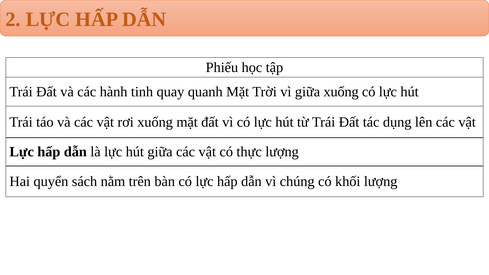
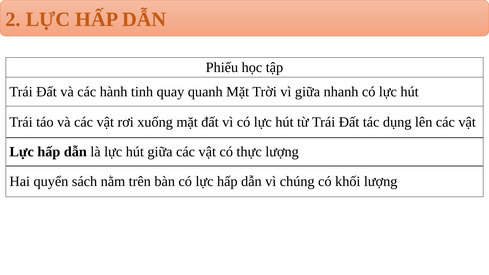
giữa xuống: xuống -> nhanh
